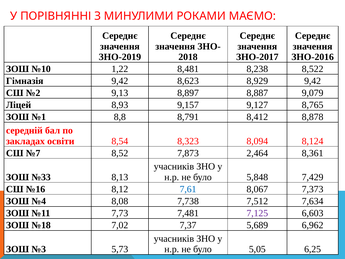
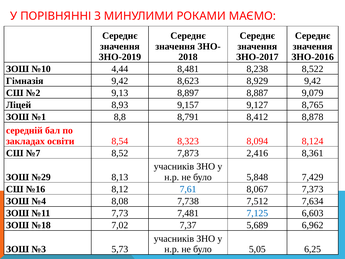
1,22: 1,22 -> 4,44
2,464: 2,464 -> 2,416
№33: №33 -> №29
7,125 colour: purple -> blue
